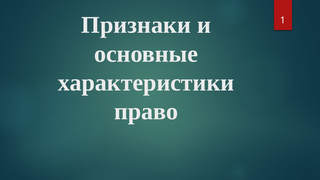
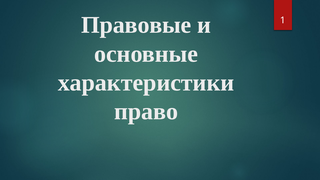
Признаки: Признаки -> Правовые
